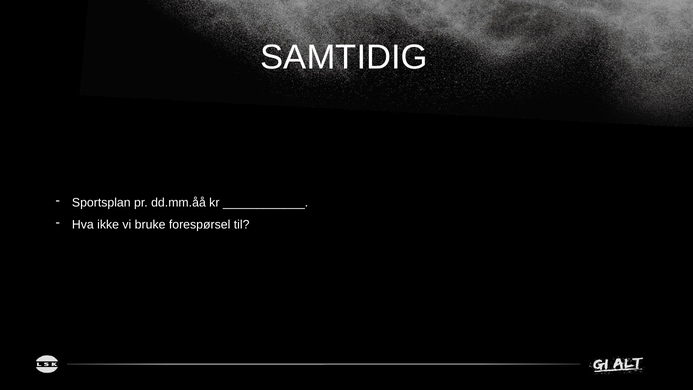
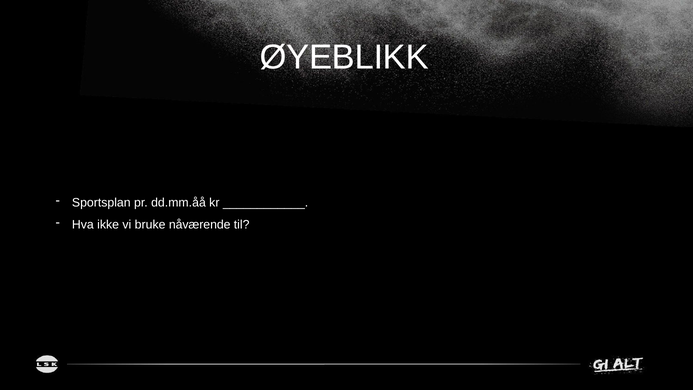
SAMTIDIG: SAMTIDIG -> ØYEBLIKK
forespørsel: forespørsel -> nåværende
